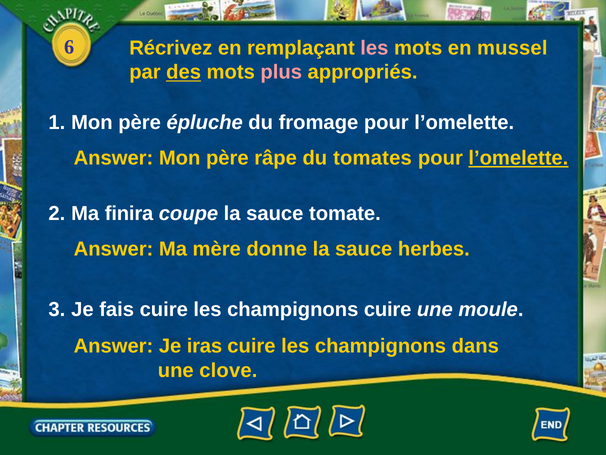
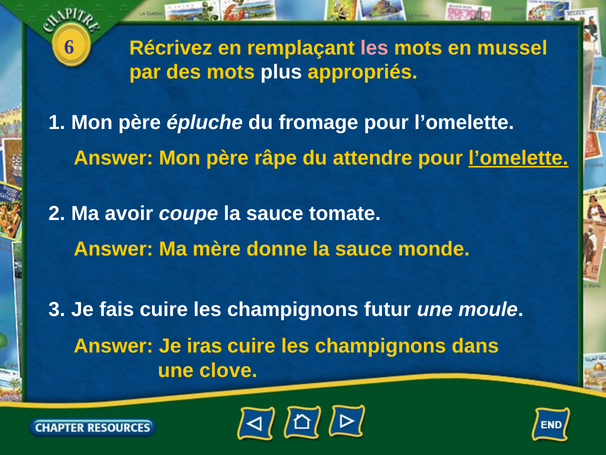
des underline: present -> none
plus colour: pink -> white
tomates: tomates -> attendre
finira: finira -> avoir
herbes: herbes -> monde
champignons cuire: cuire -> futur
